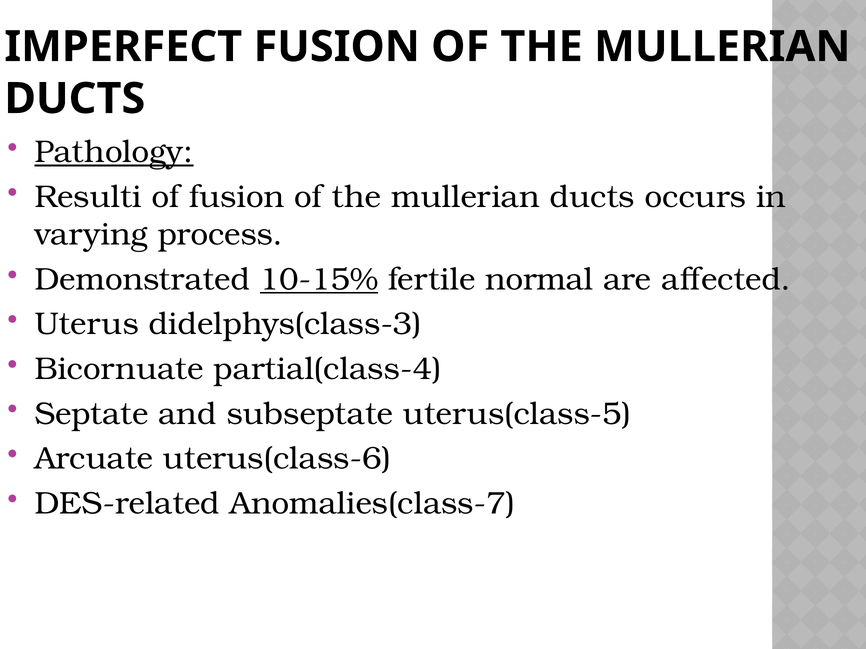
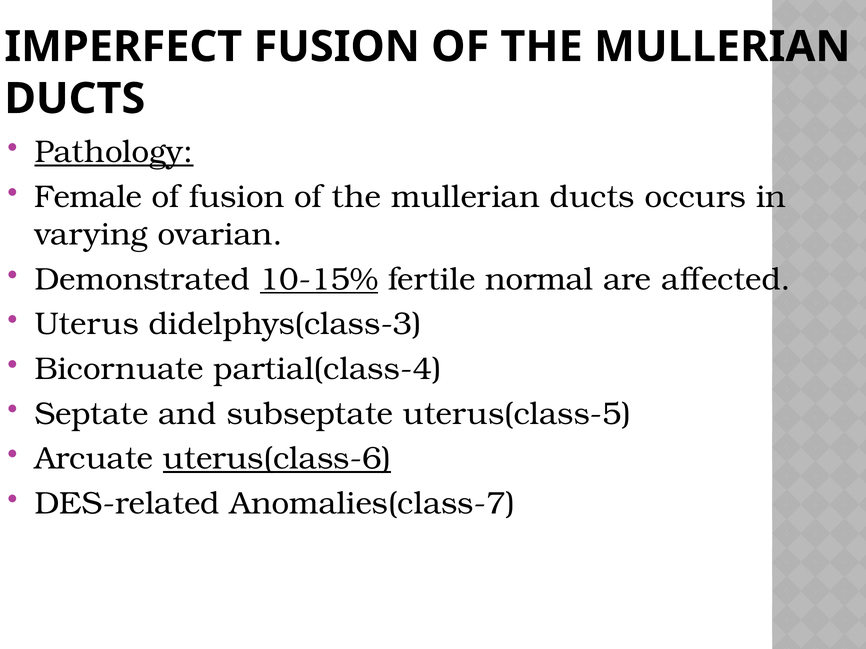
Resulti: Resulti -> Female
process: process -> ovarian
uterus(class-6 underline: none -> present
